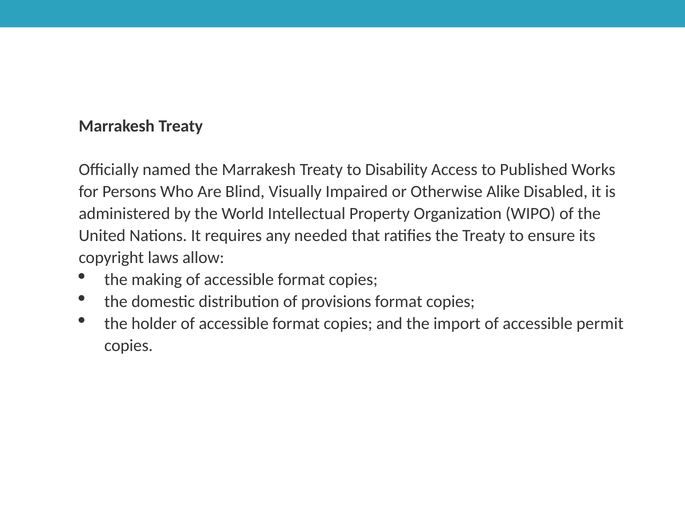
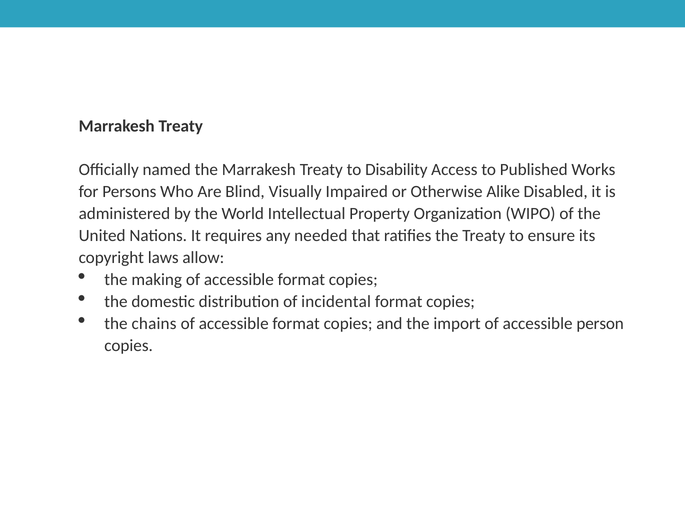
provisions: provisions -> incidental
holder: holder -> chains
permit: permit -> person
